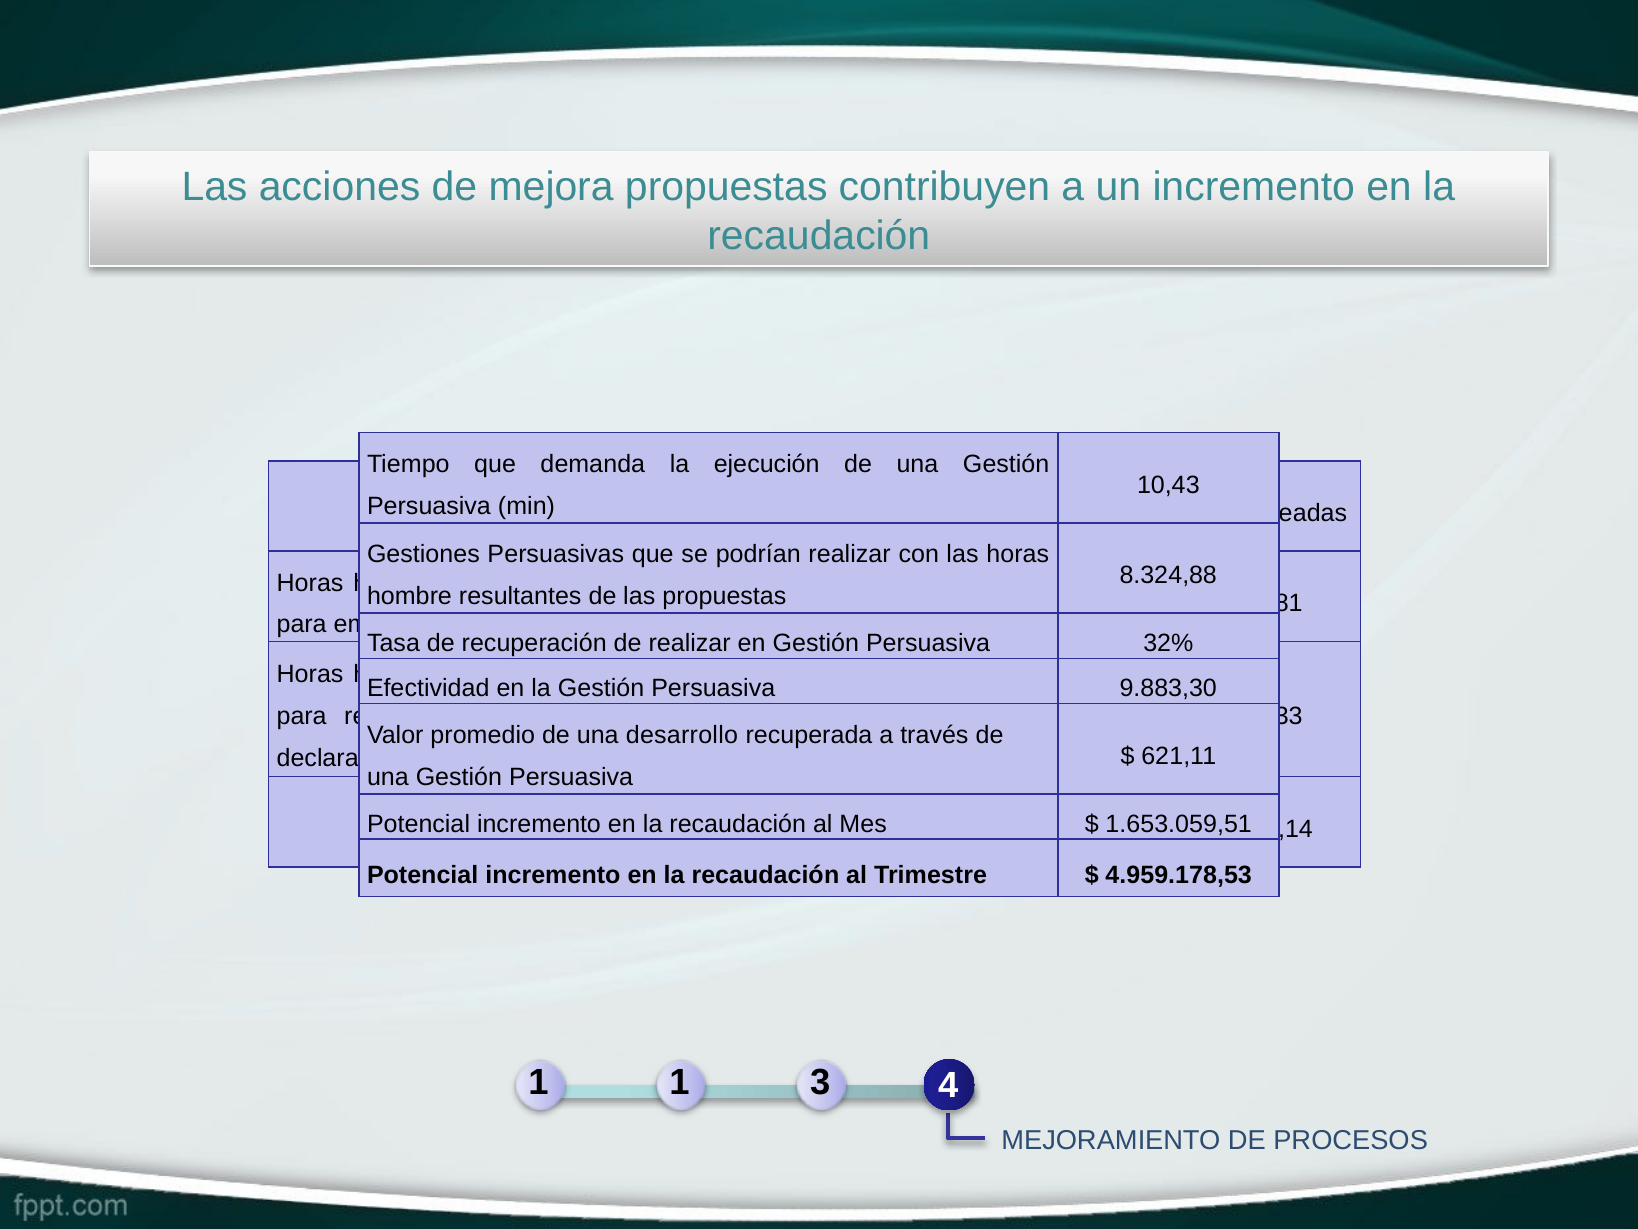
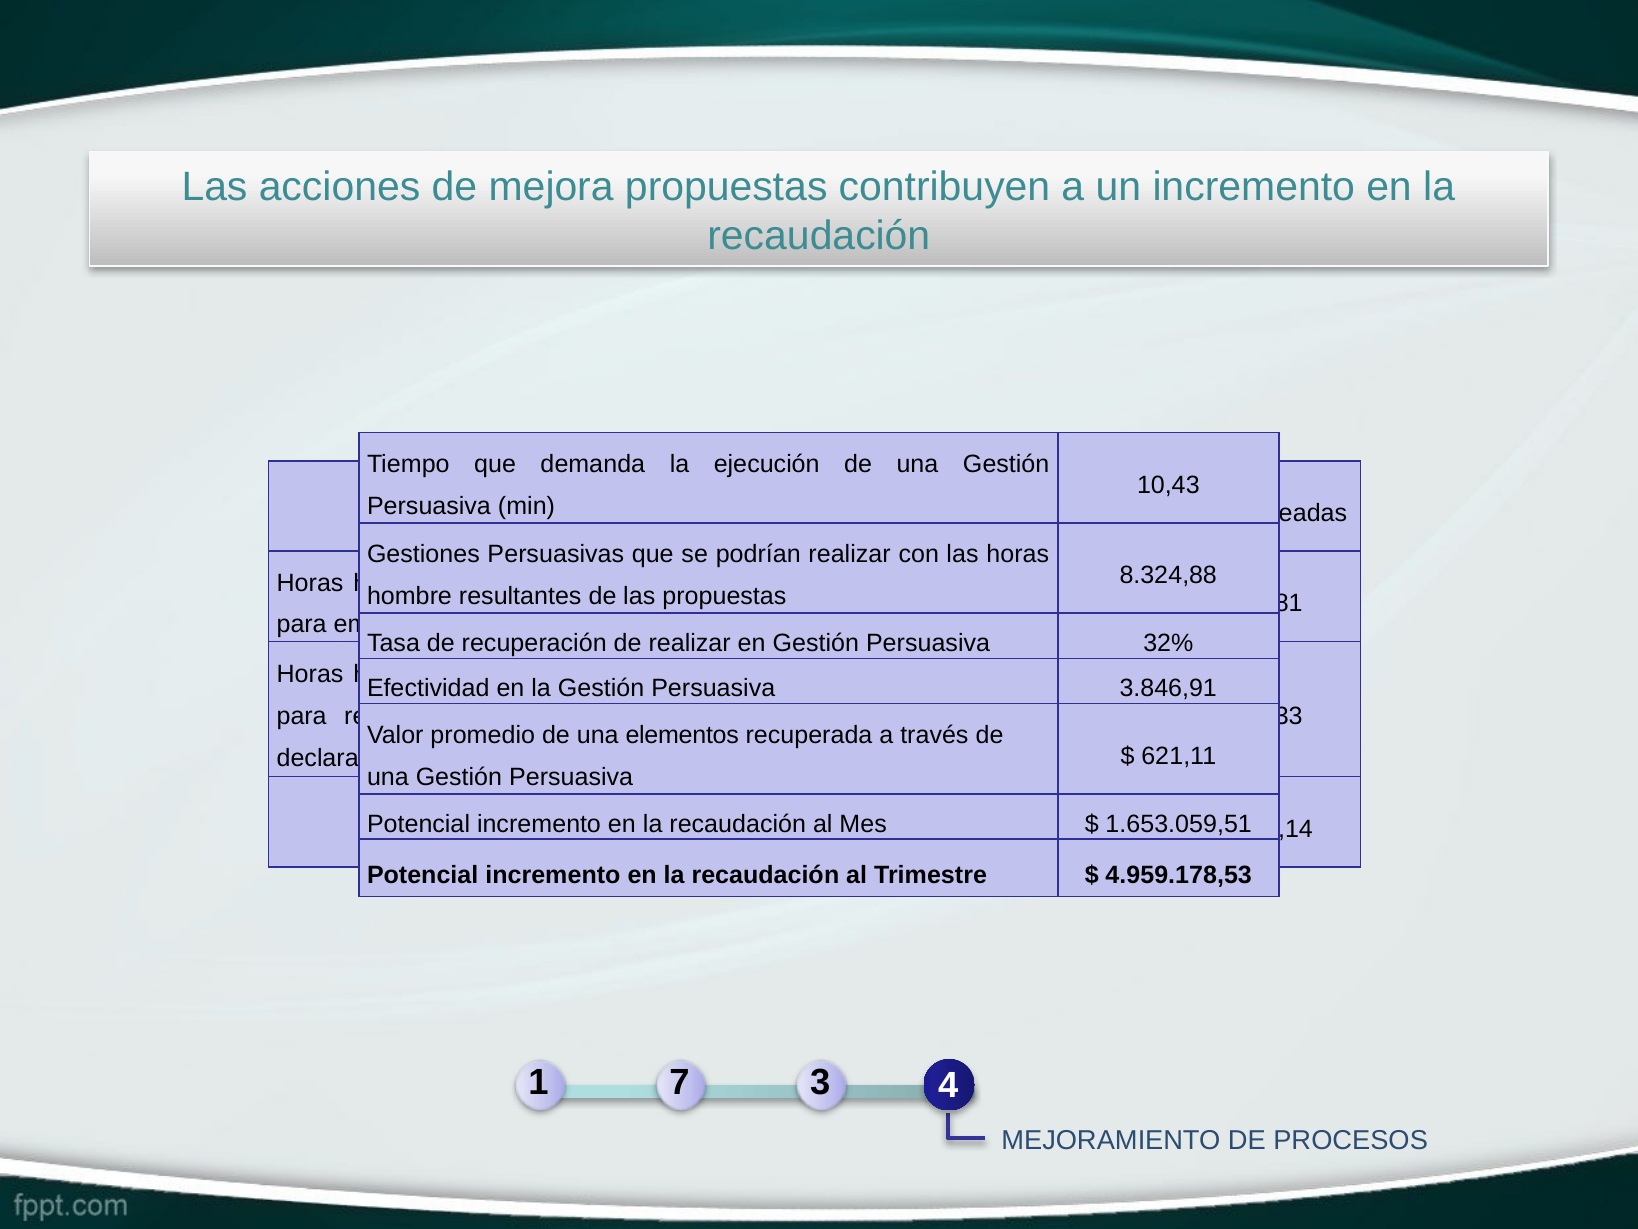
9.883,30: 9.883,30 -> 3.846,91
desarrollo: desarrollo -> elementos
1 1: 1 -> 7
